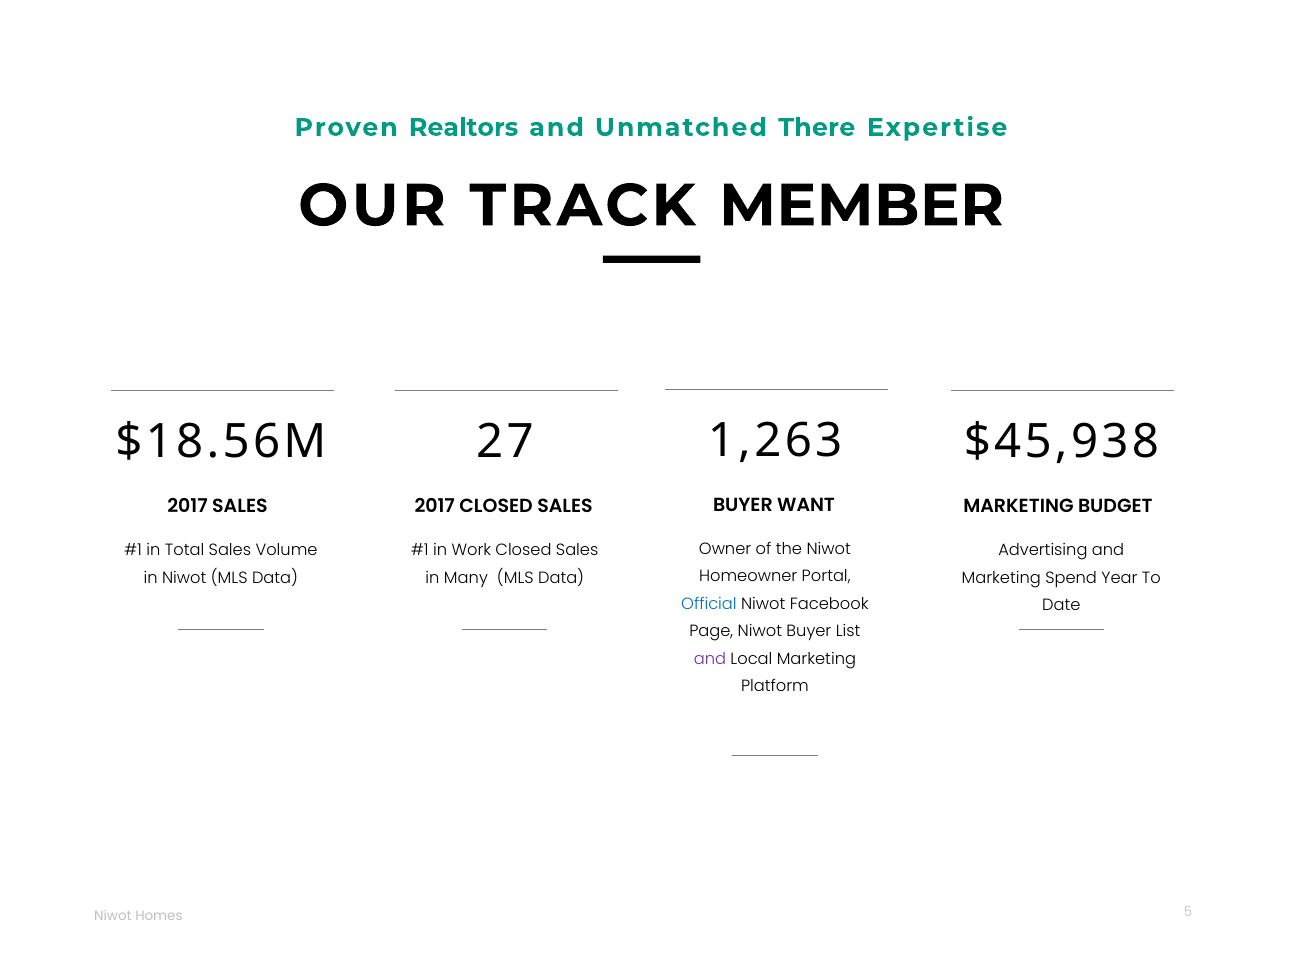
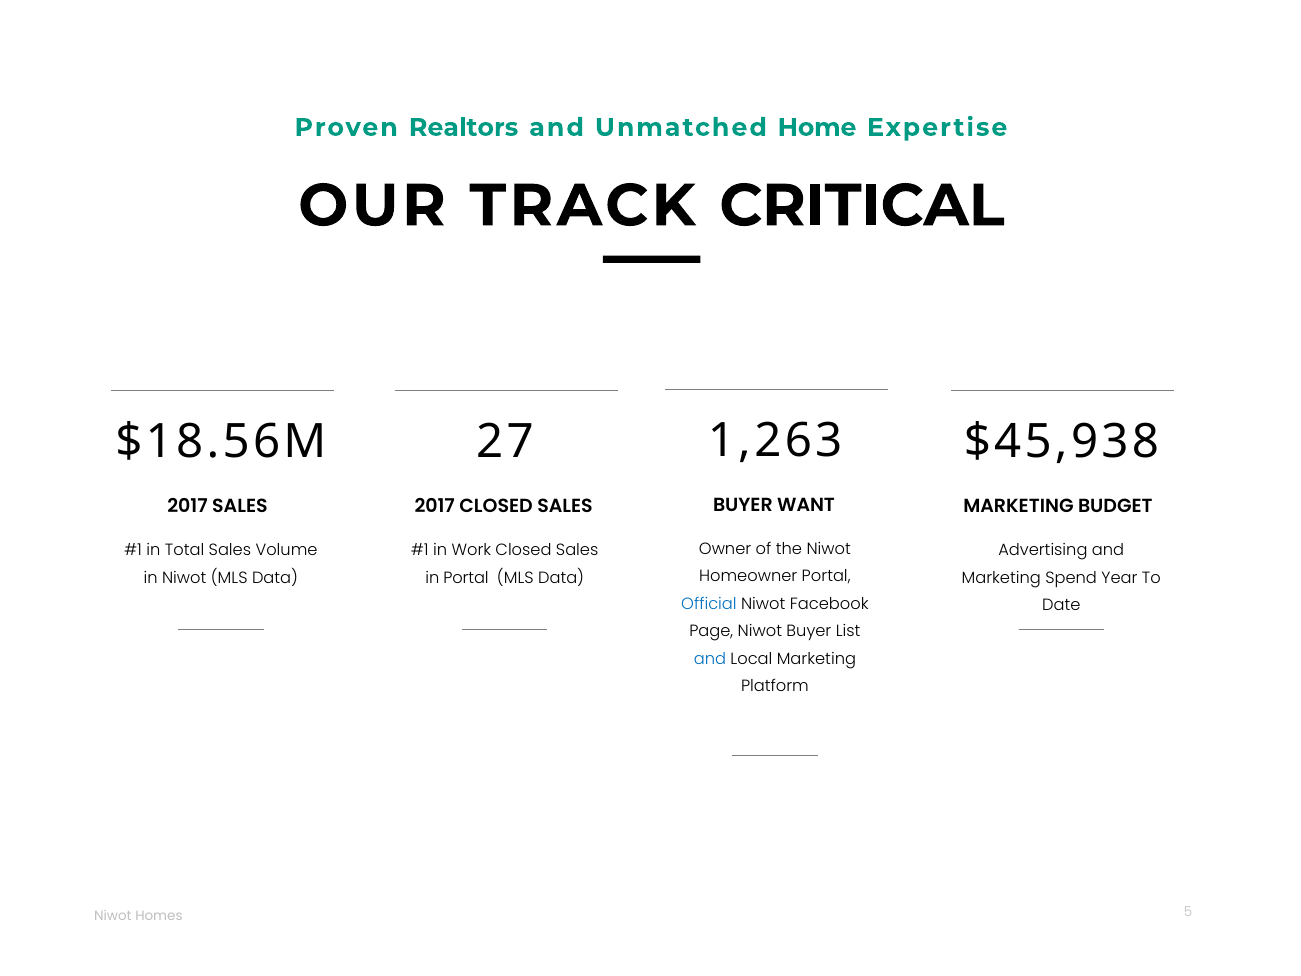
There: There -> Home
MEMBER: MEMBER -> CRITICAL
in Many: Many -> Portal
and at (710, 659) colour: purple -> blue
